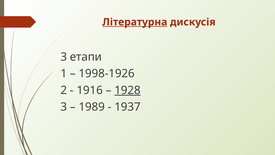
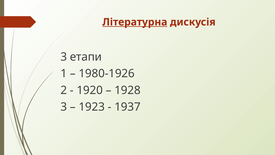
1998-1926: 1998-1926 -> 1980-1926
1916: 1916 -> 1920
1928 underline: present -> none
1989: 1989 -> 1923
